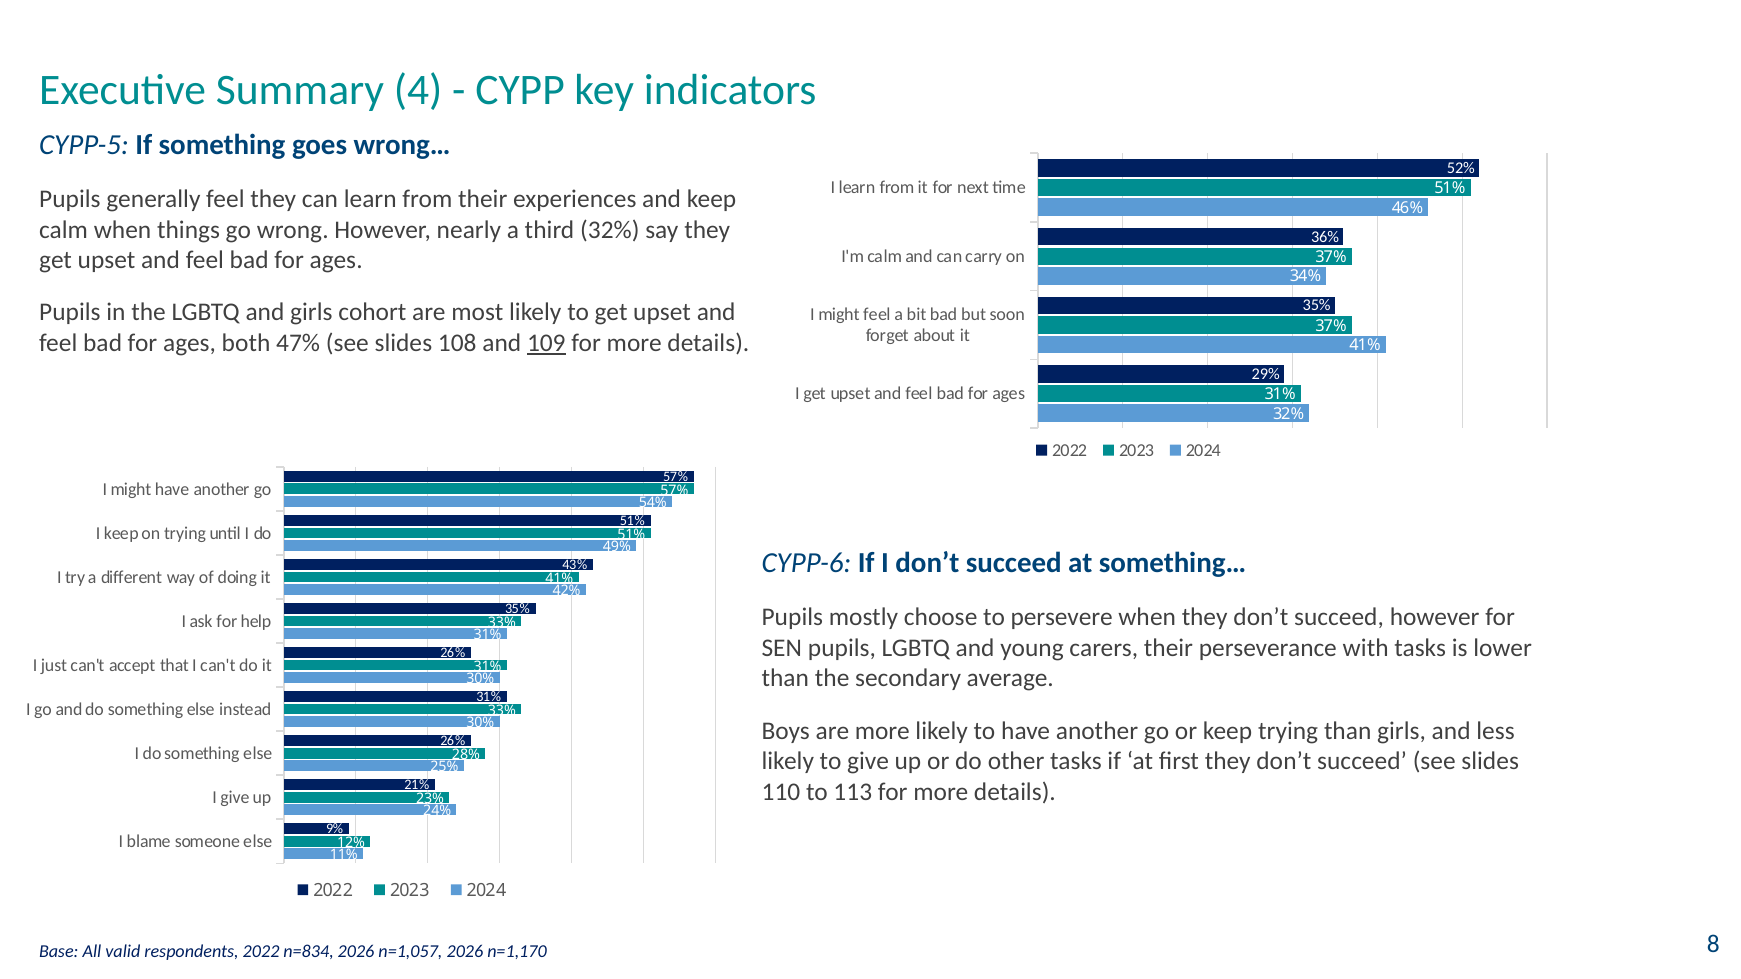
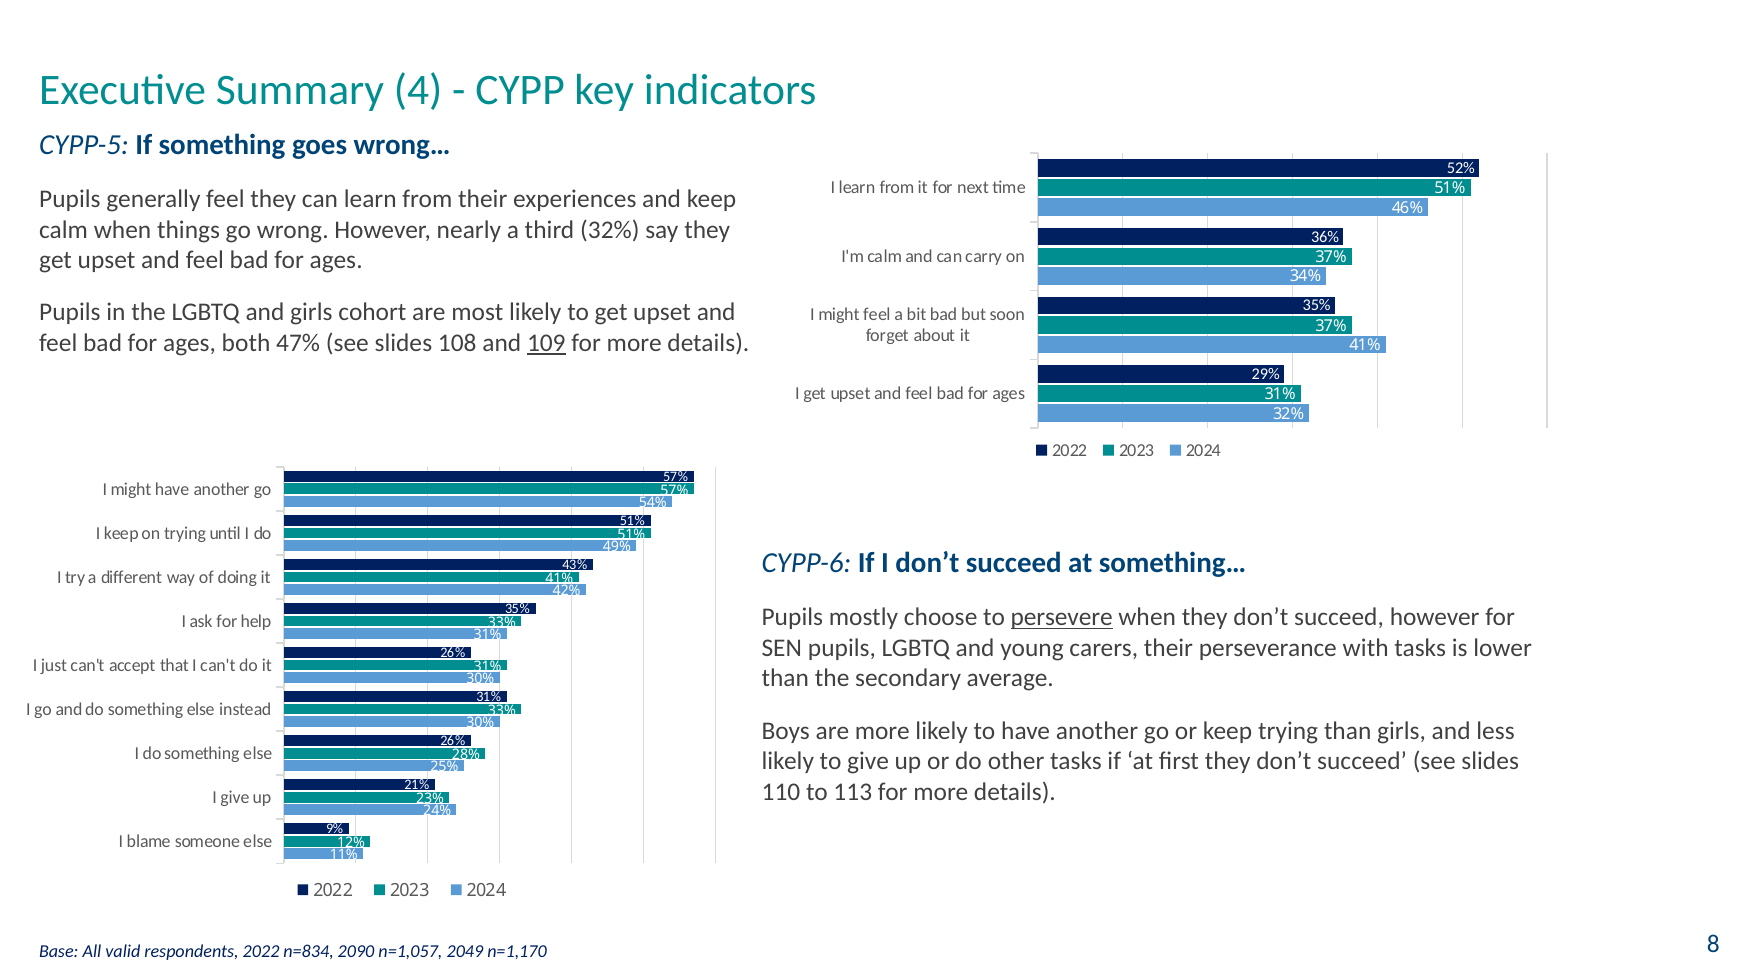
persevere underline: none -> present
n=834 2026: 2026 -> 2090
n=1,057 2026: 2026 -> 2049
